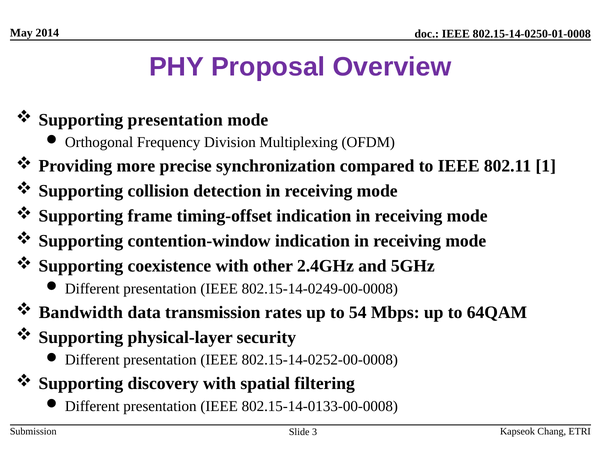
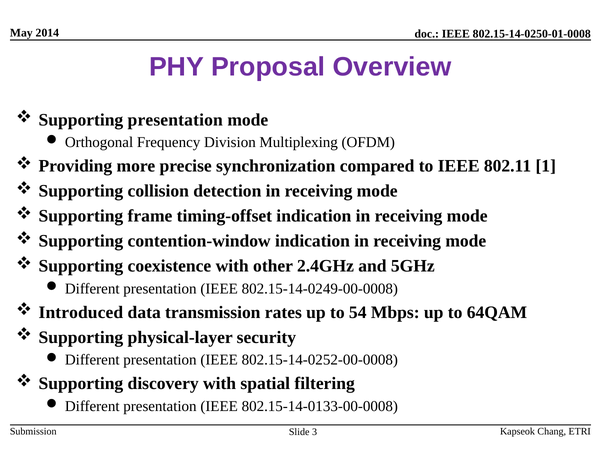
Bandwidth: Bandwidth -> Introduced
